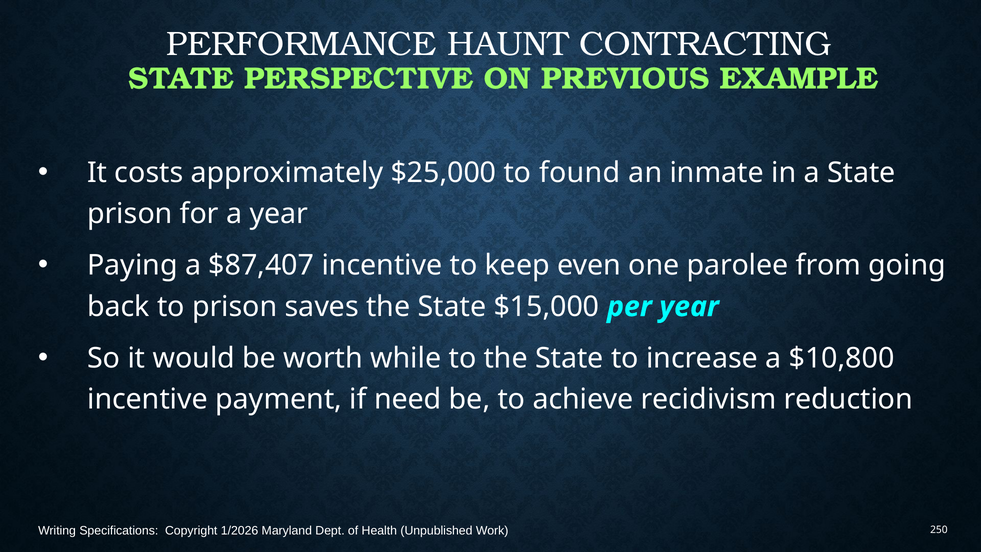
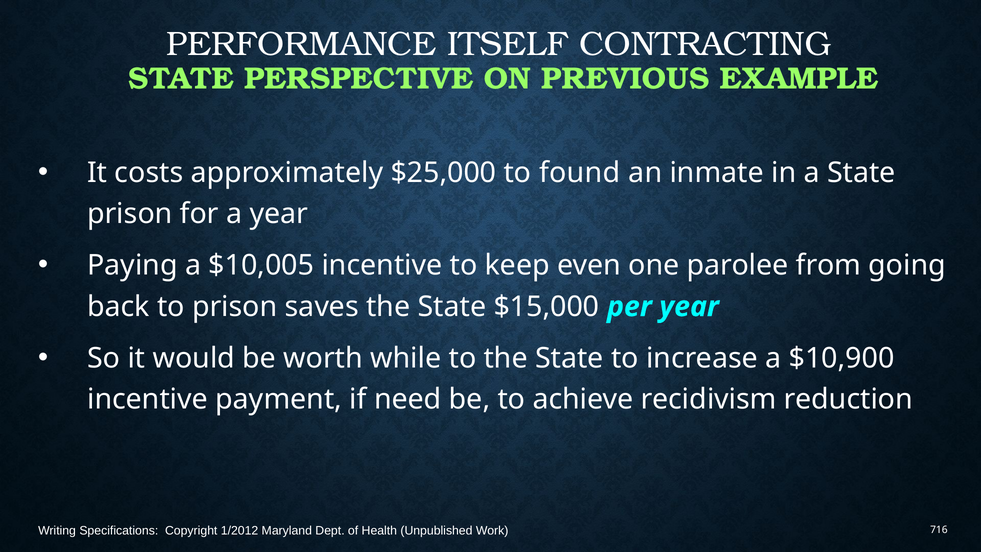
HAUNT: HAUNT -> ITSELF
$87,407: $87,407 -> $10,005
$10,800: $10,800 -> $10,900
1/2026: 1/2026 -> 1/2012
250: 250 -> 716
